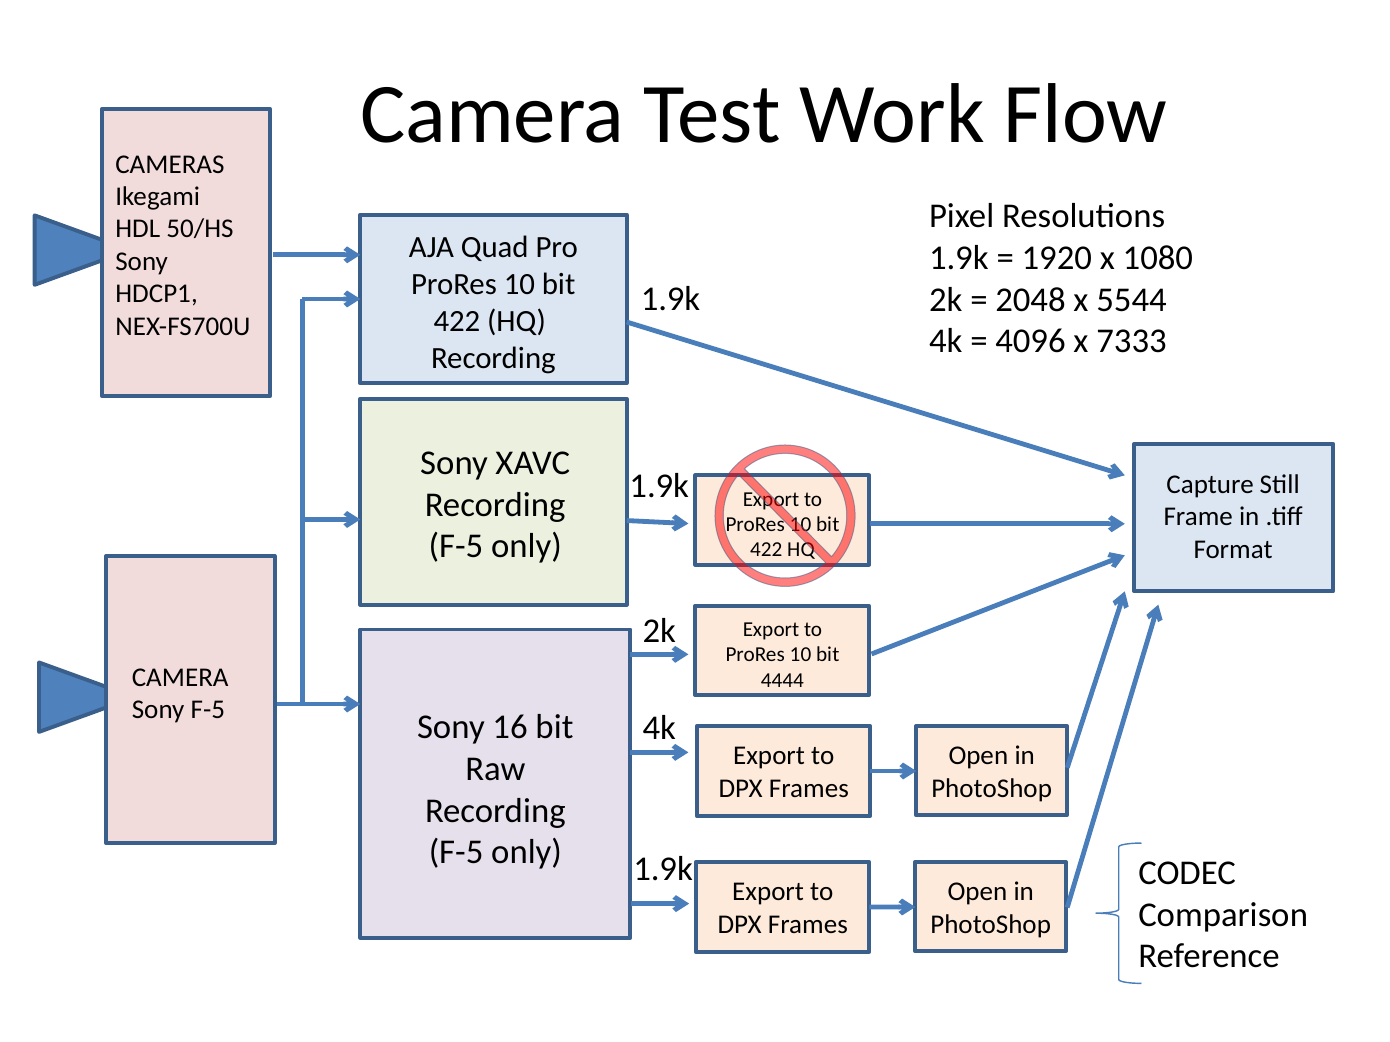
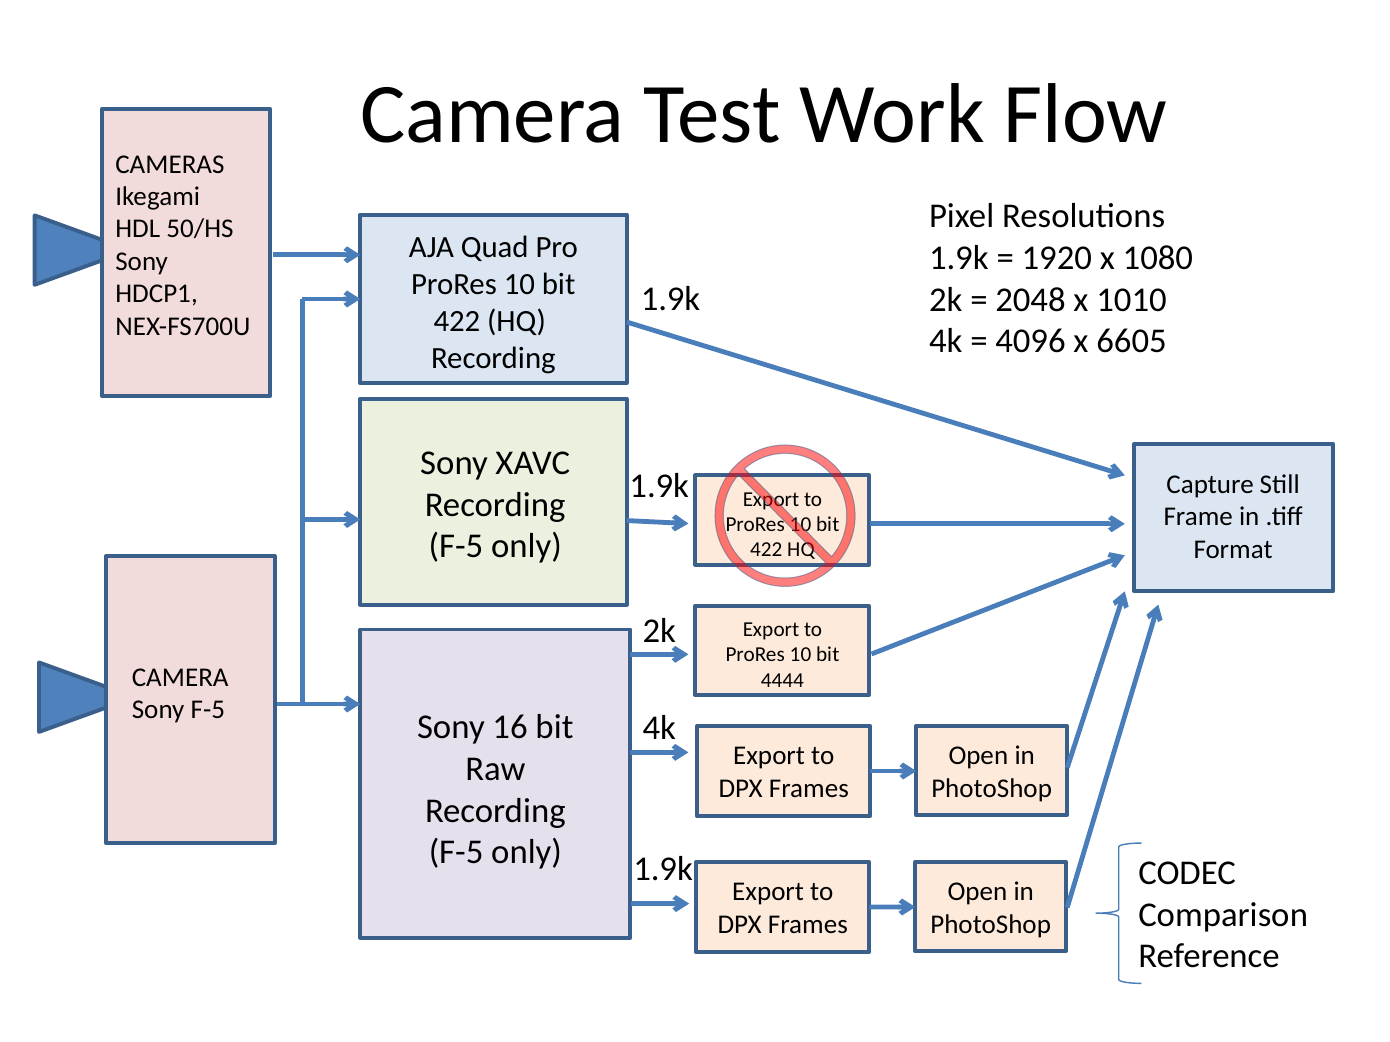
5544: 5544 -> 1010
7333: 7333 -> 6605
